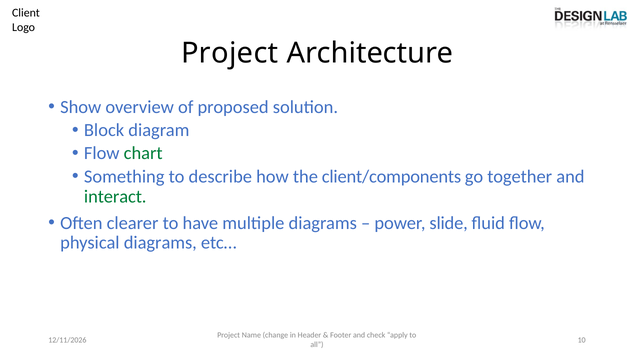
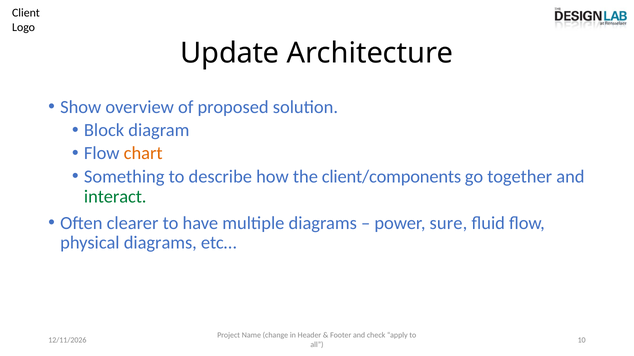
Project at (230, 53): Project -> Update
chart colour: green -> orange
slide: slide -> sure
